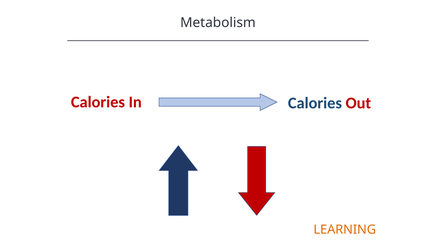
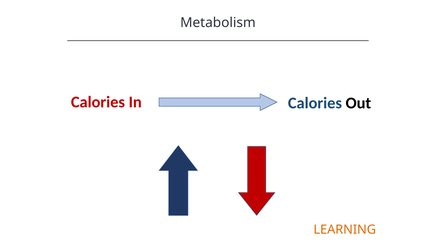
Out colour: red -> black
